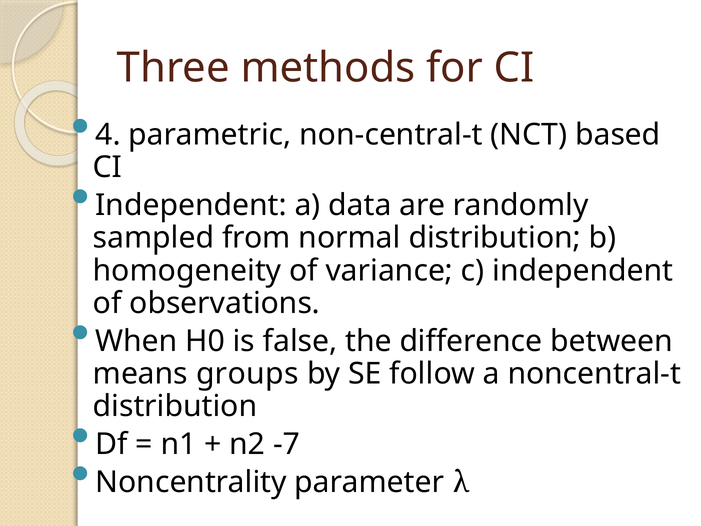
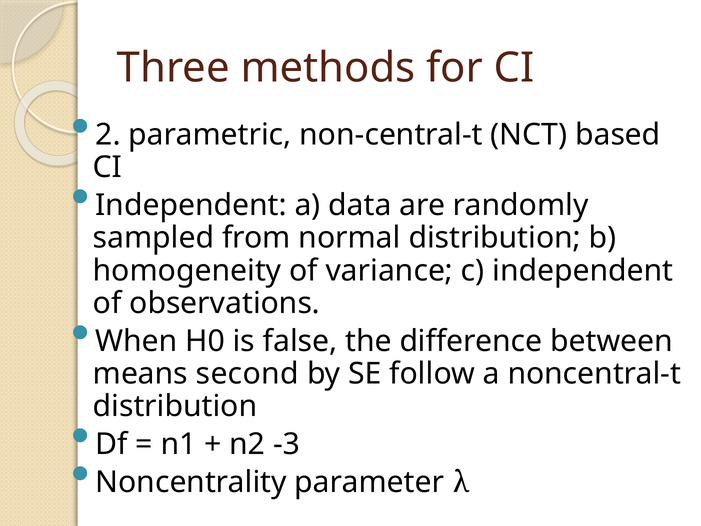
4: 4 -> 2
groups: groups -> second
-7: -7 -> -3
